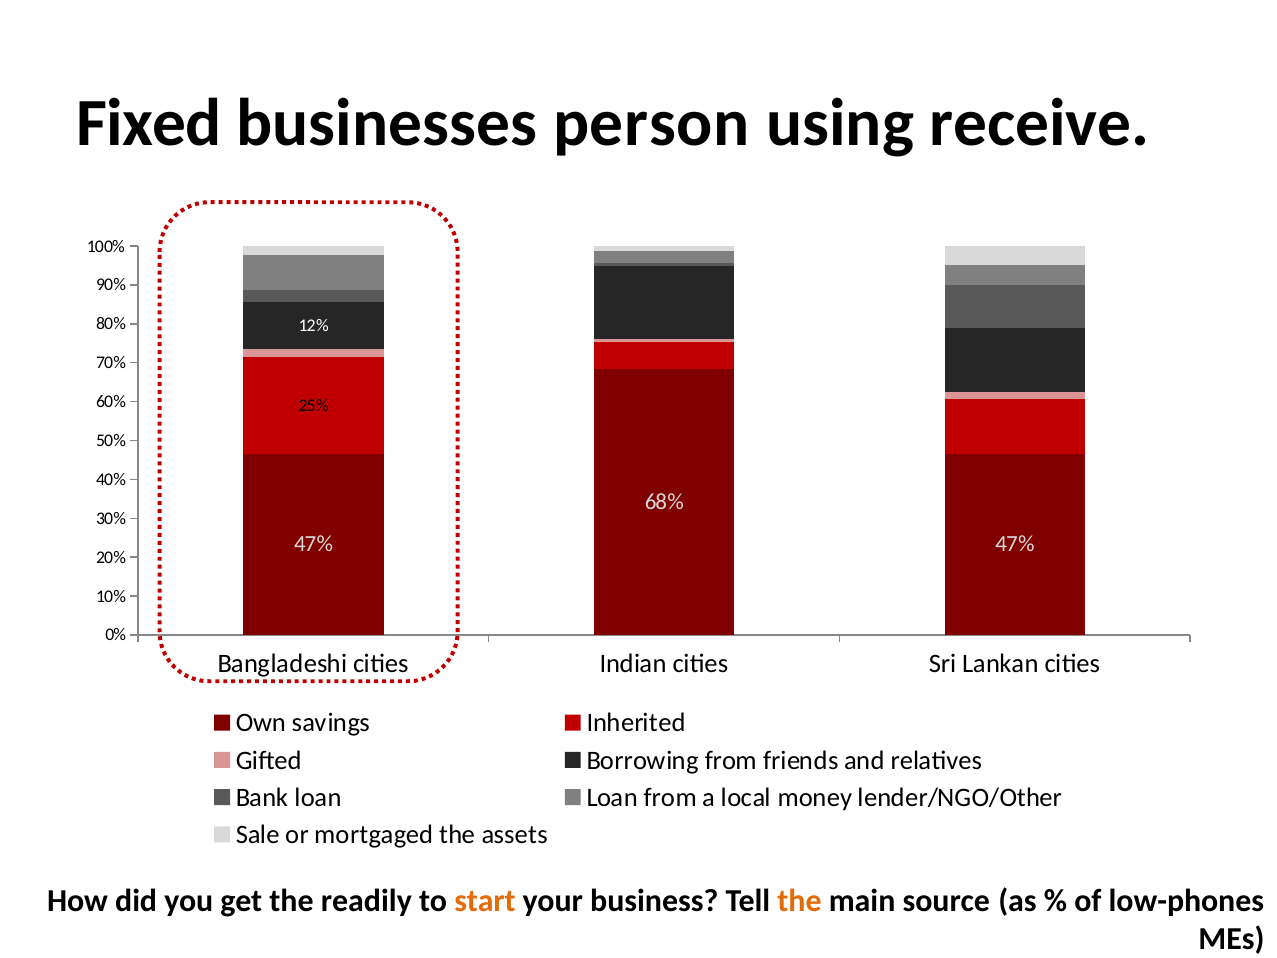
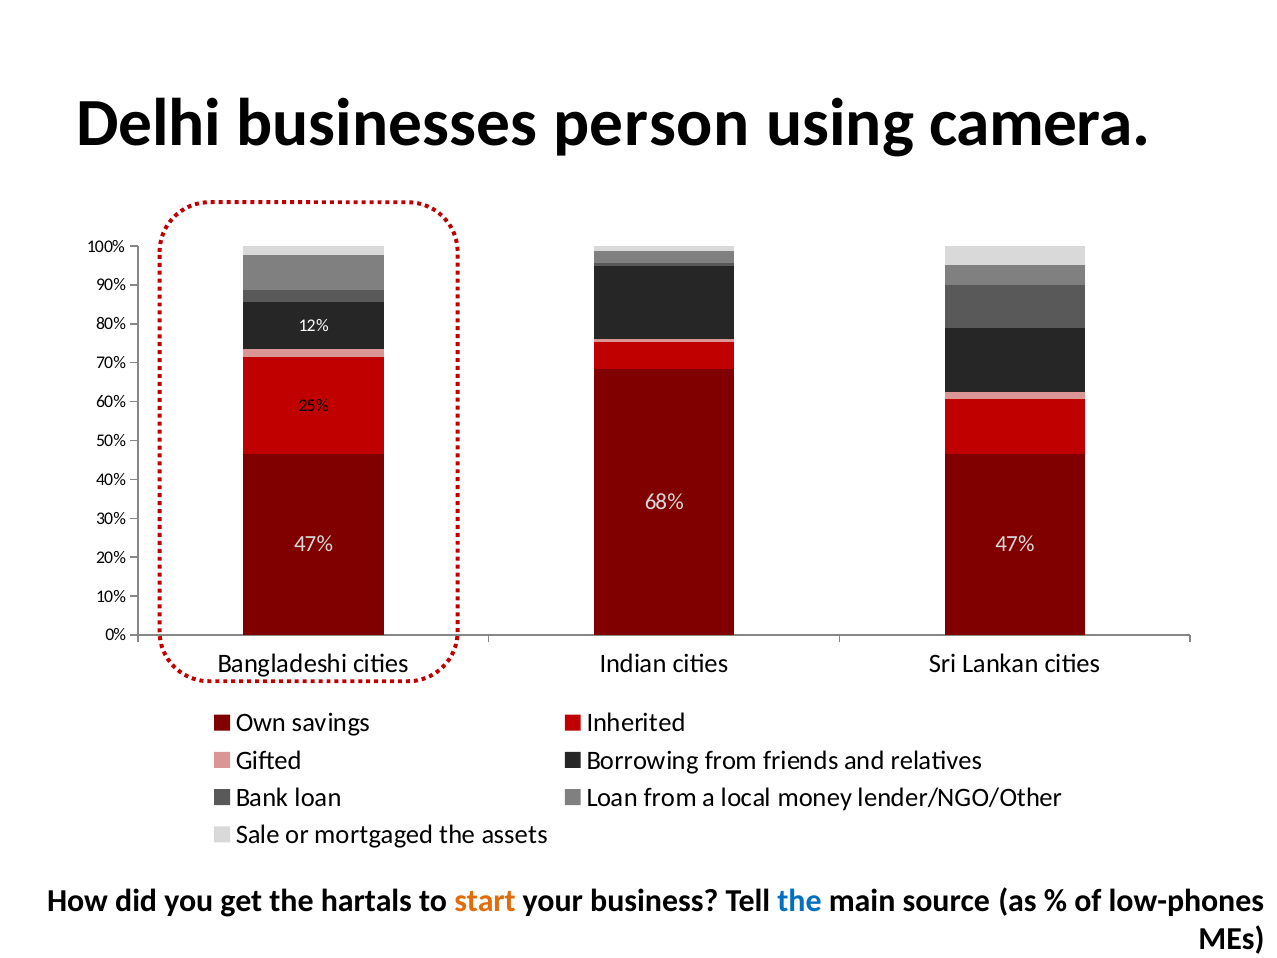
Fixed: Fixed -> Delhi
receive: receive -> camera
readily: readily -> hartals
the at (799, 900) colour: orange -> blue
